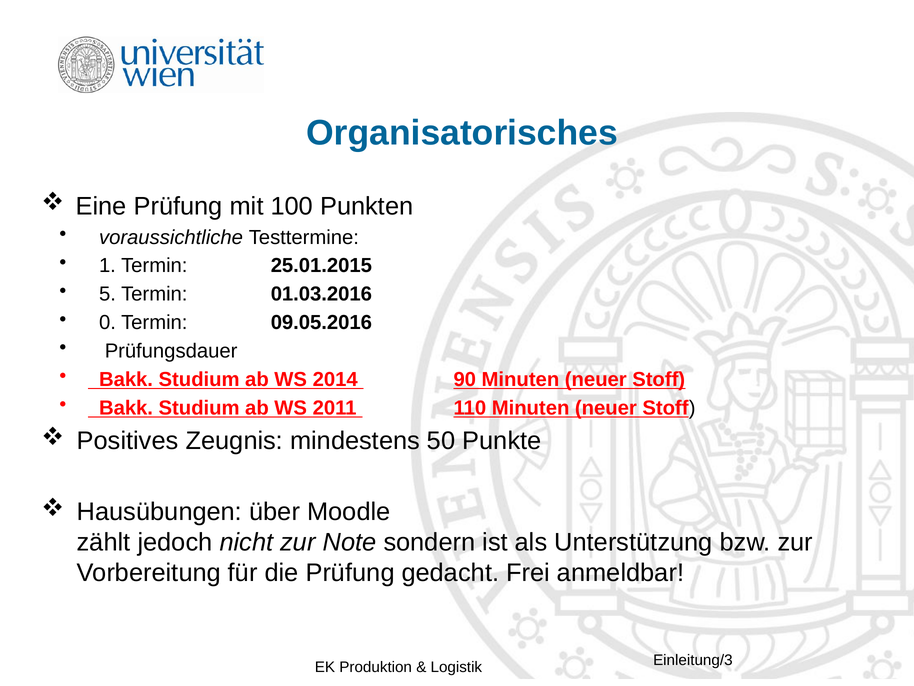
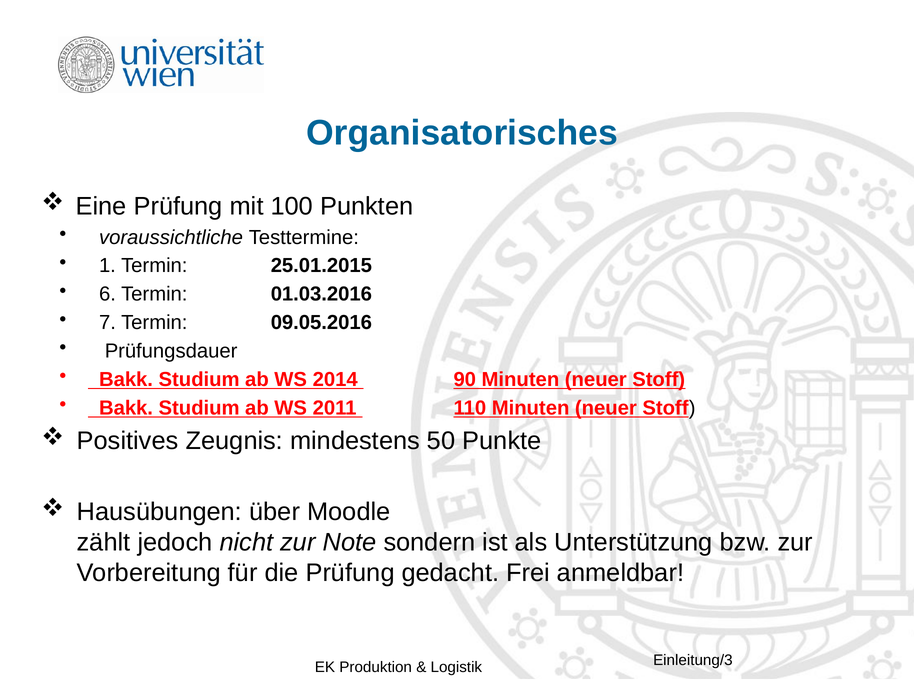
5: 5 -> 6
0: 0 -> 7
